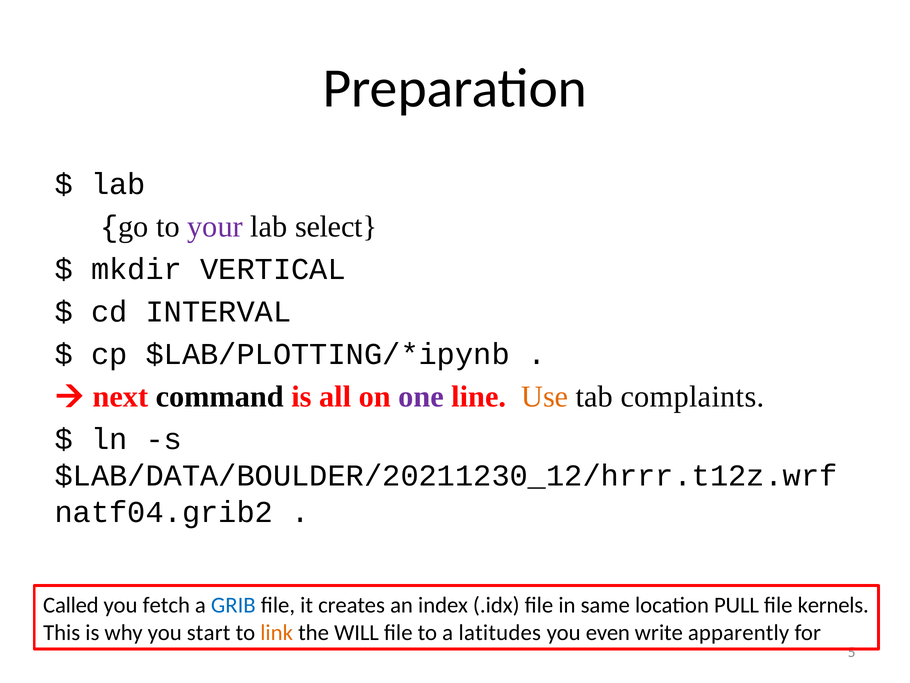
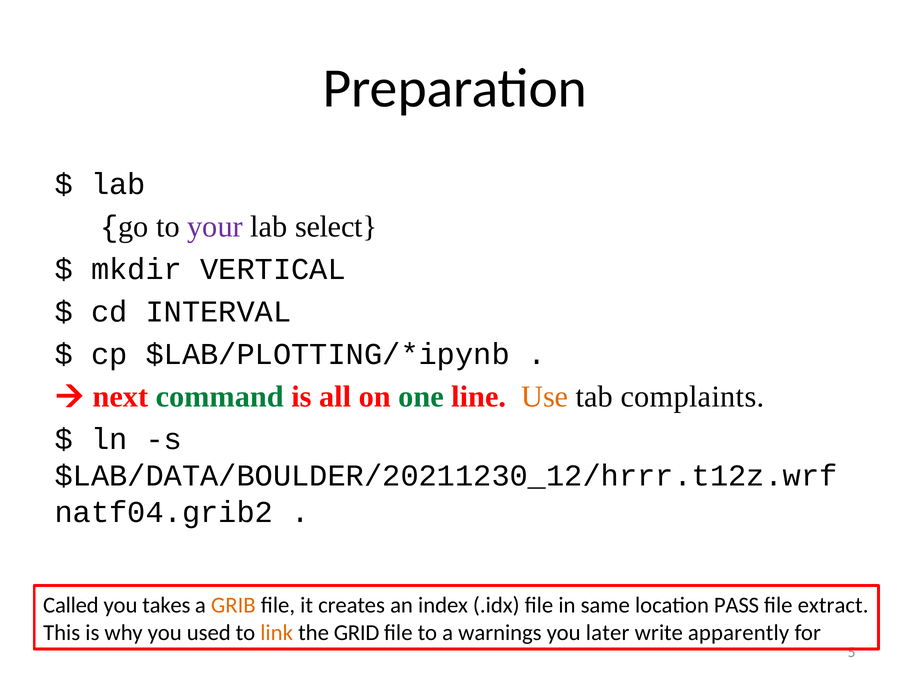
command colour: black -> green
one colour: purple -> green
fetch: fetch -> takes
GRIB colour: blue -> orange
PULL: PULL -> PASS
kernels: kernels -> extract
start: start -> used
WILL: WILL -> GRID
latitudes: latitudes -> warnings
even: even -> later
